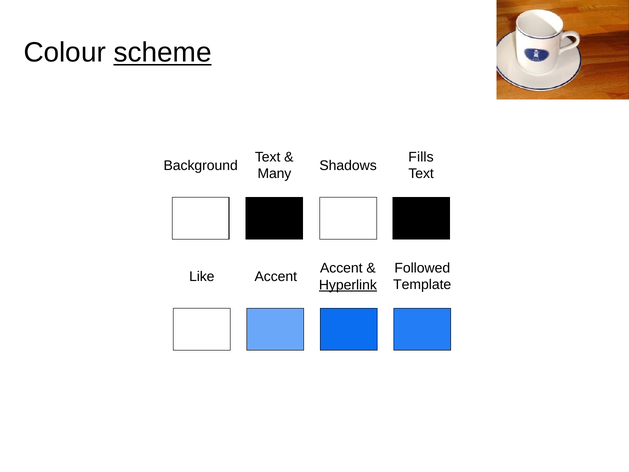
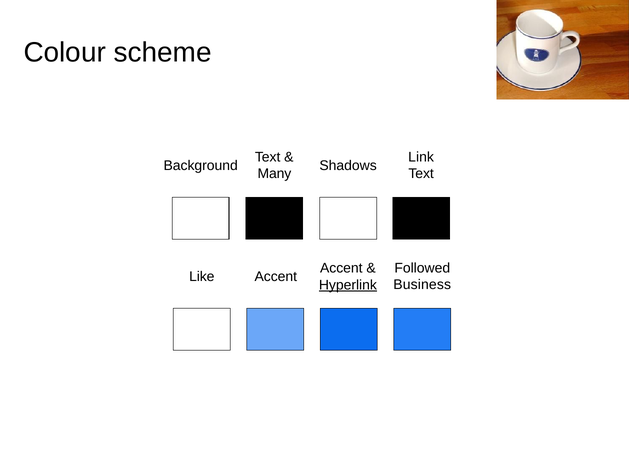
scheme underline: present -> none
Fills: Fills -> Link
Template: Template -> Business
